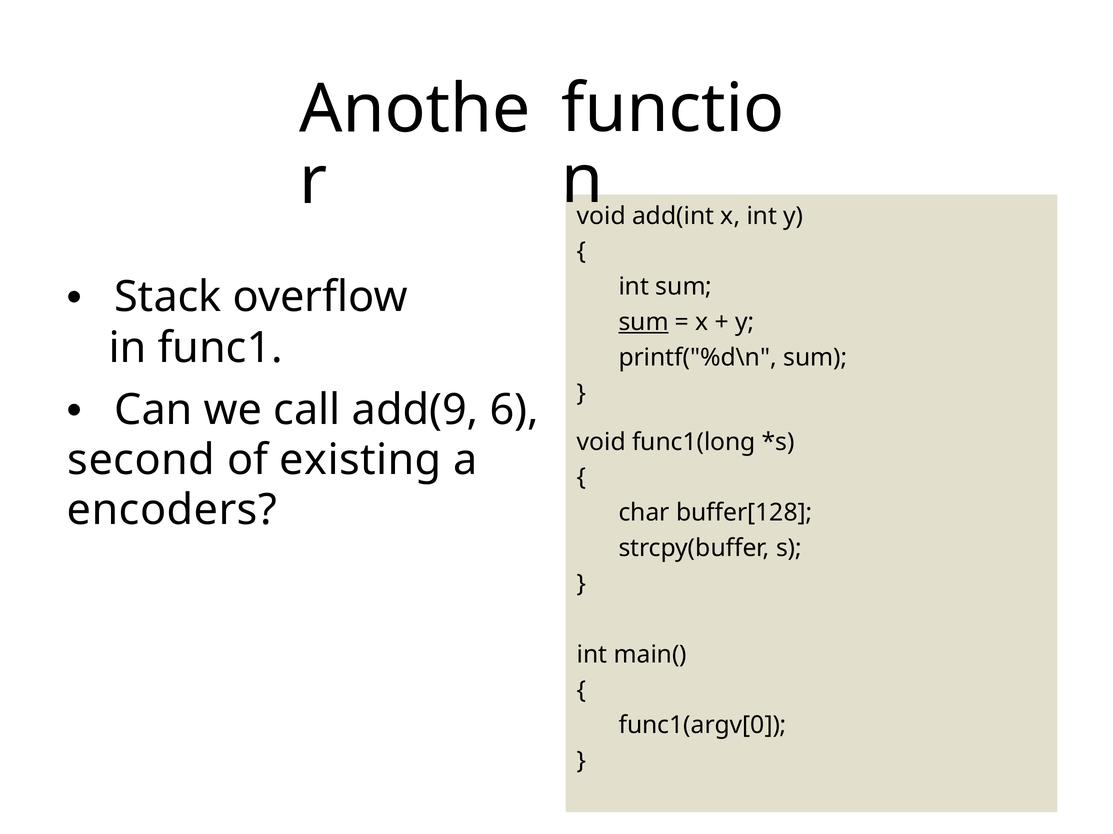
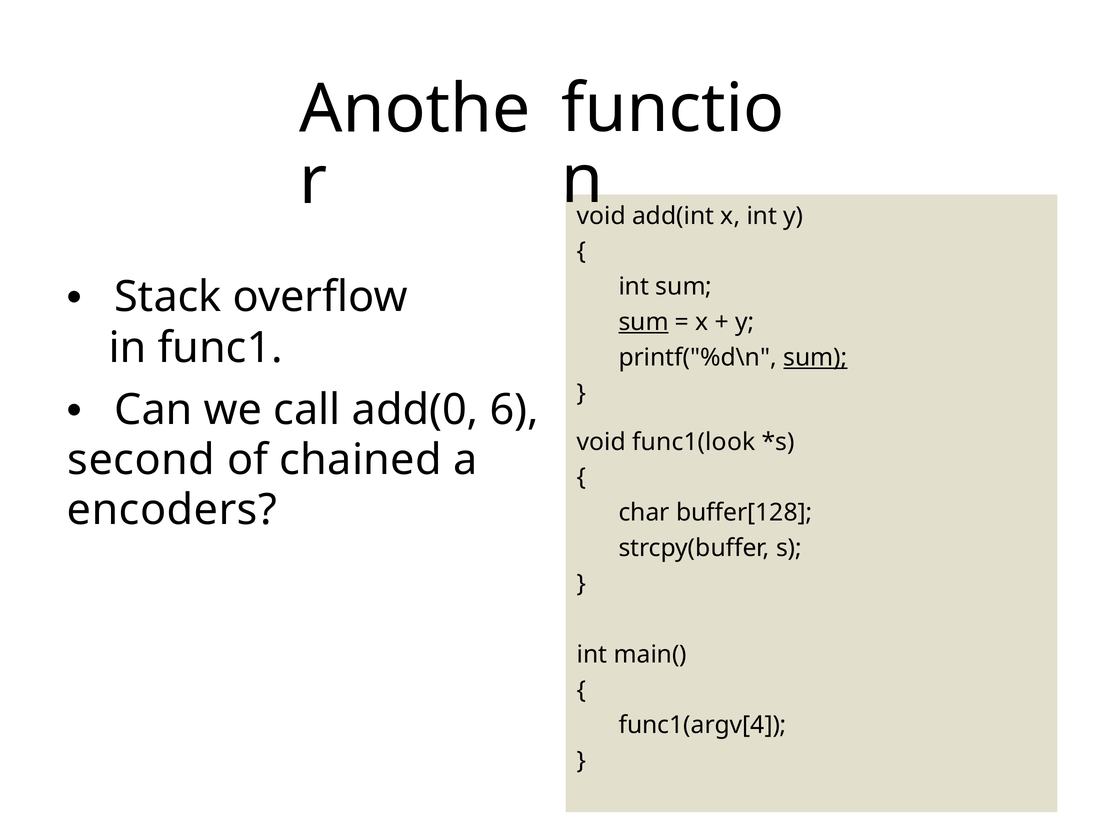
sum at (815, 358) underline: none -> present
add(9: add(9 -> add(0
func1(long: func1(long -> func1(look
existing: existing -> chained
func1(argv[0: func1(argv[0 -> func1(argv[4
